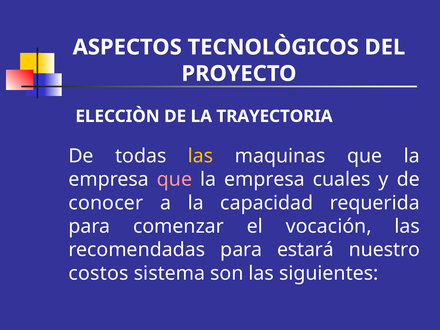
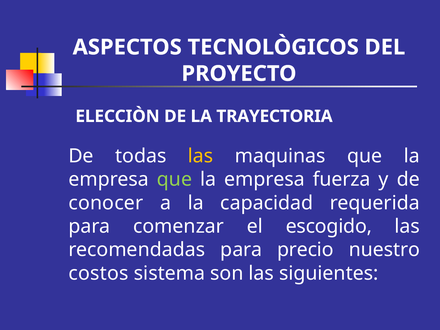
que at (175, 179) colour: pink -> light green
cuales: cuales -> fuerza
vocación: vocación -> escogido
estará: estará -> precio
